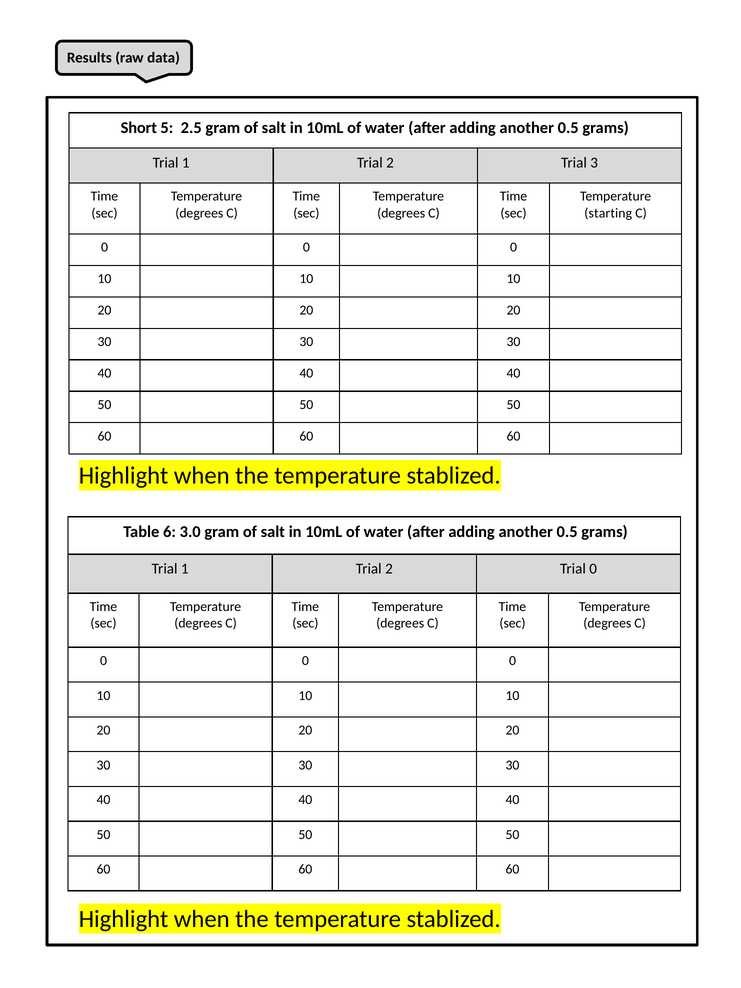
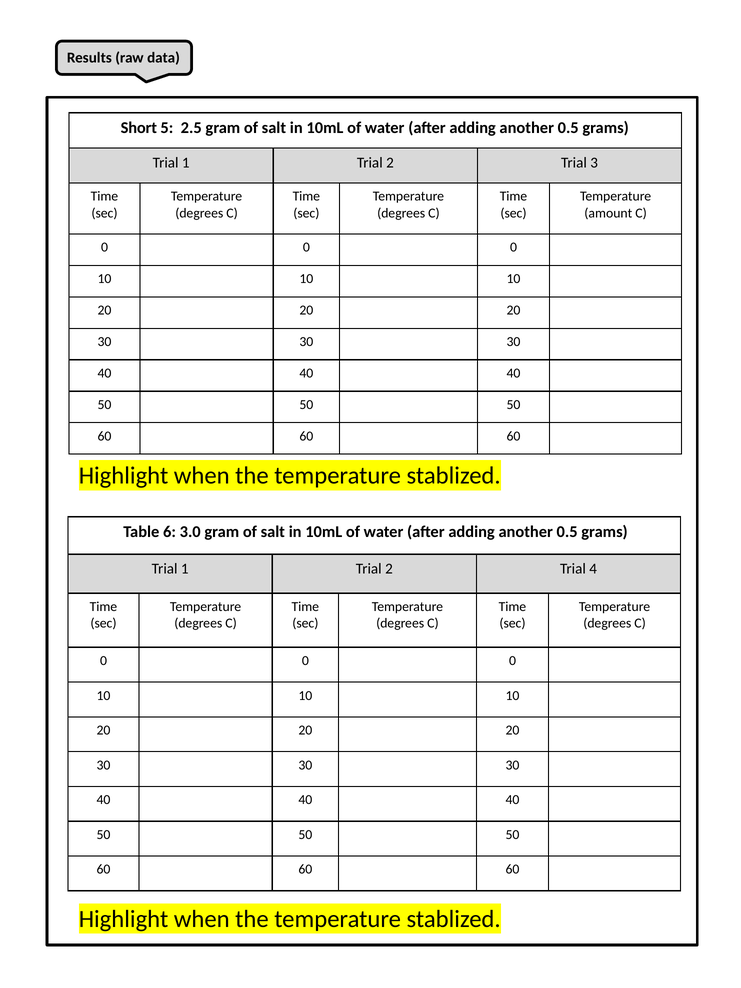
starting: starting -> amount
Trial 0: 0 -> 4
